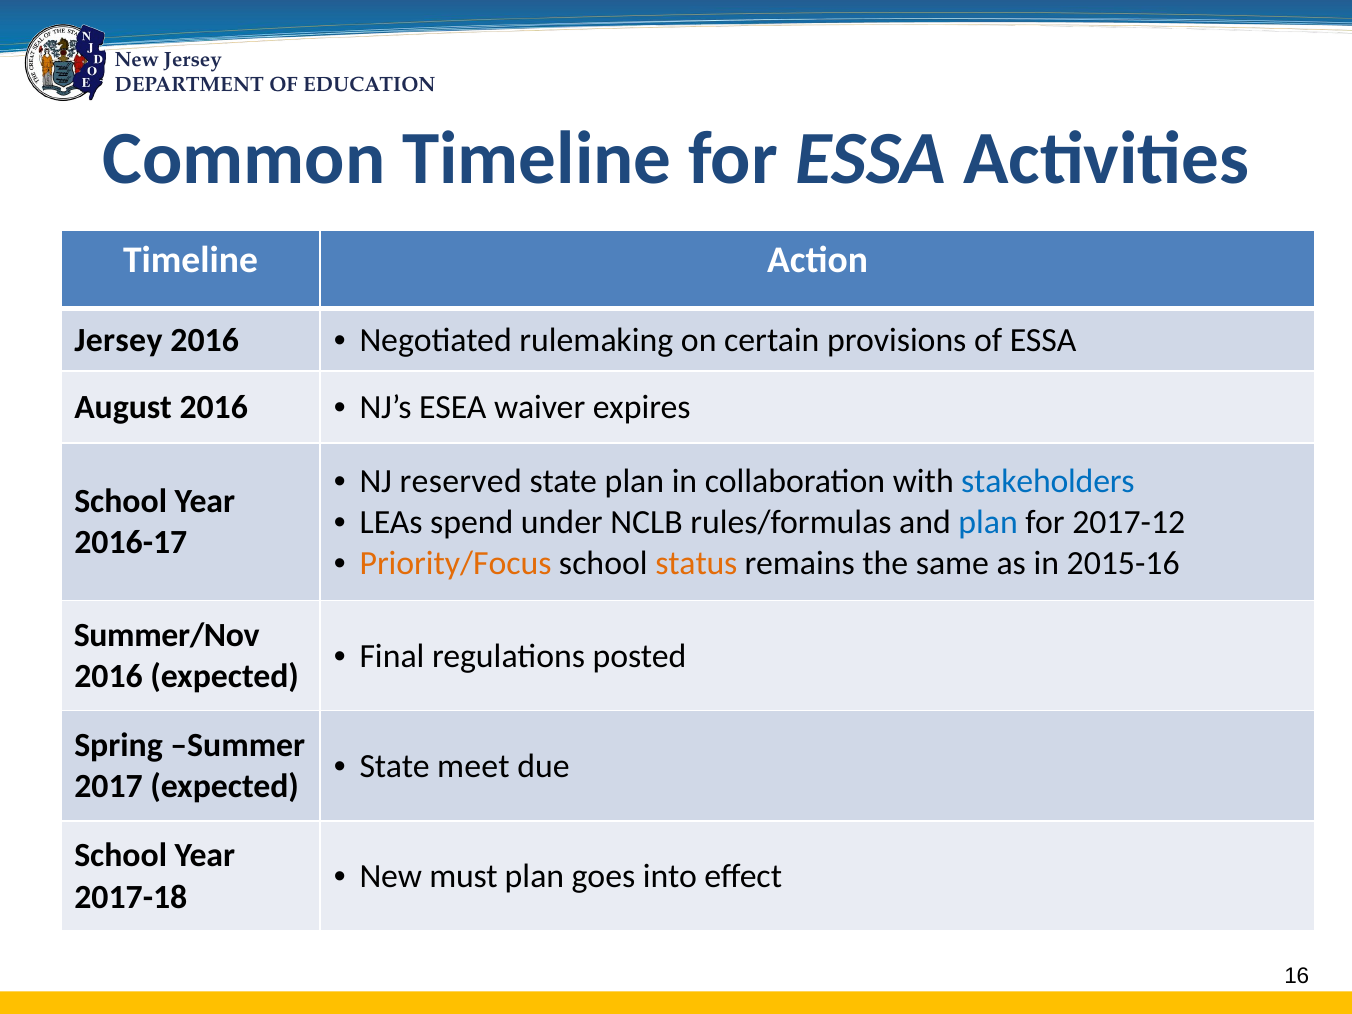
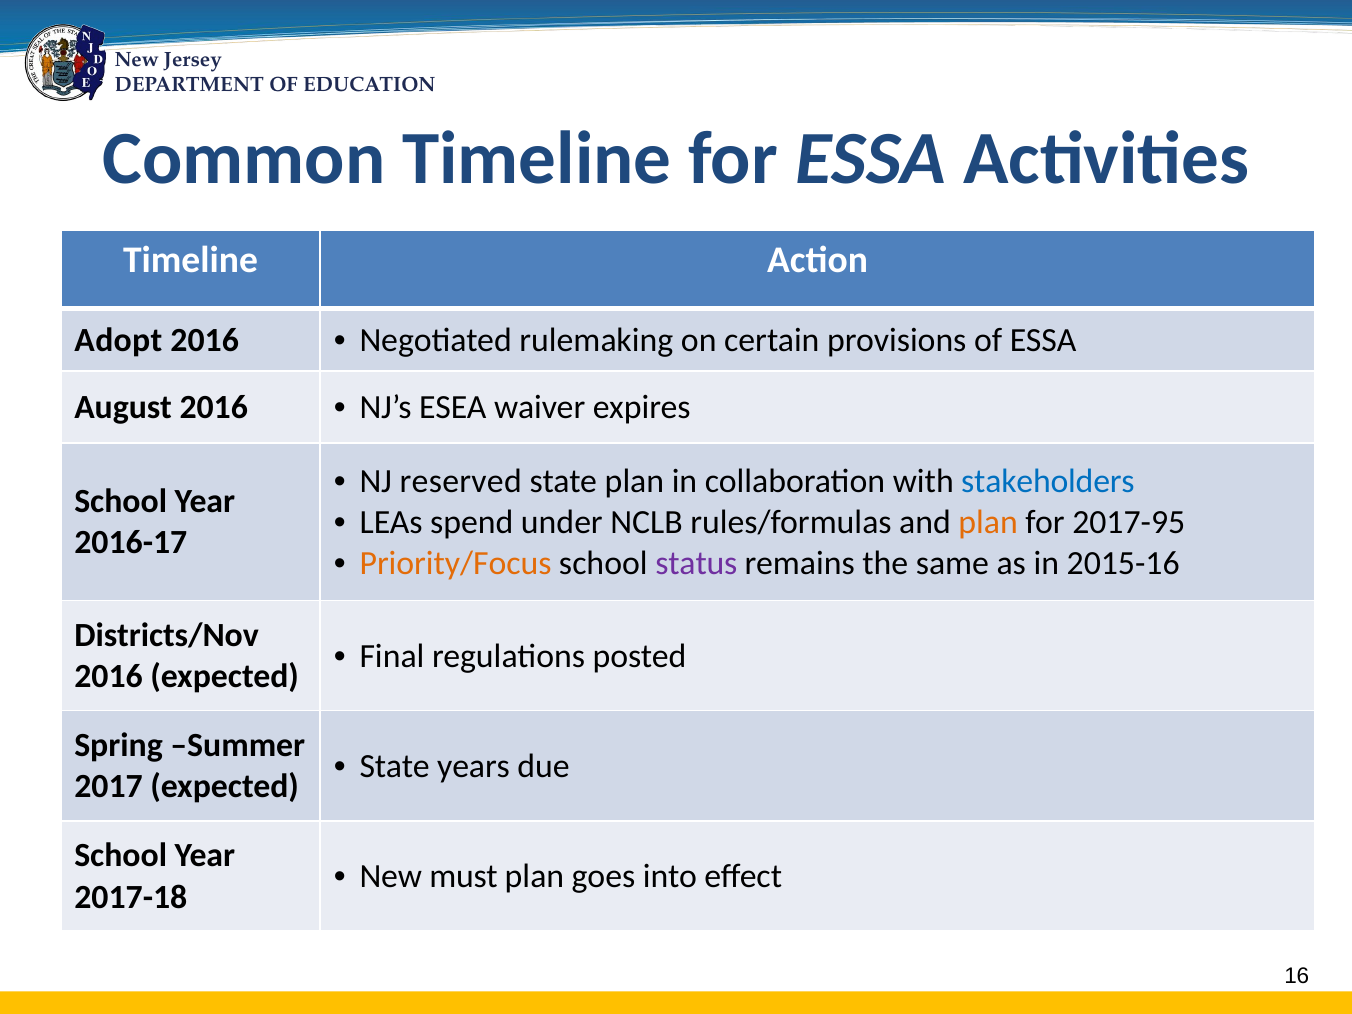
Jersey at (118, 340): Jersey -> Adopt
plan at (988, 522) colour: blue -> orange
2017-12: 2017-12 -> 2017-95
status colour: orange -> purple
Summer/Nov: Summer/Nov -> Districts/Nov
meet: meet -> years
